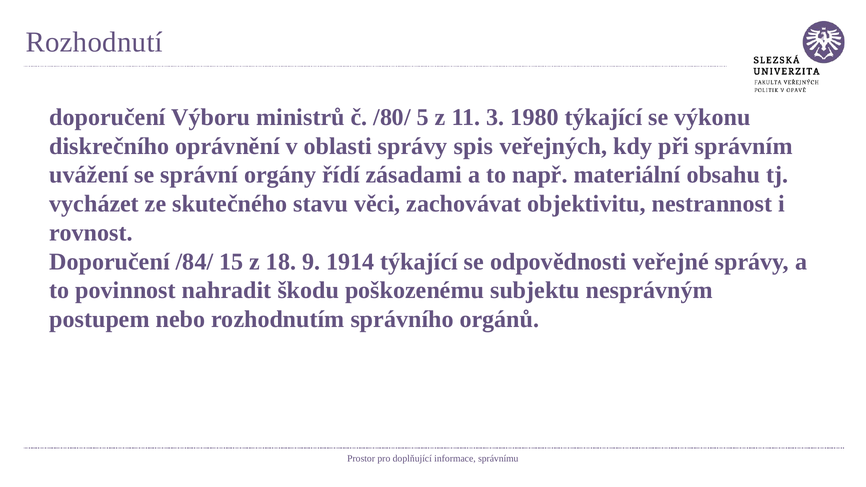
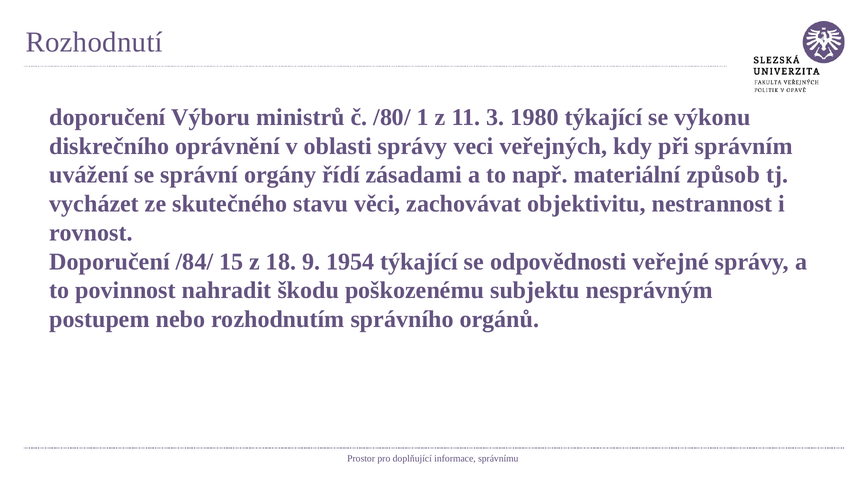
5: 5 -> 1
spis: spis -> veci
obsahu: obsahu -> způsob
1914: 1914 -> 1954
